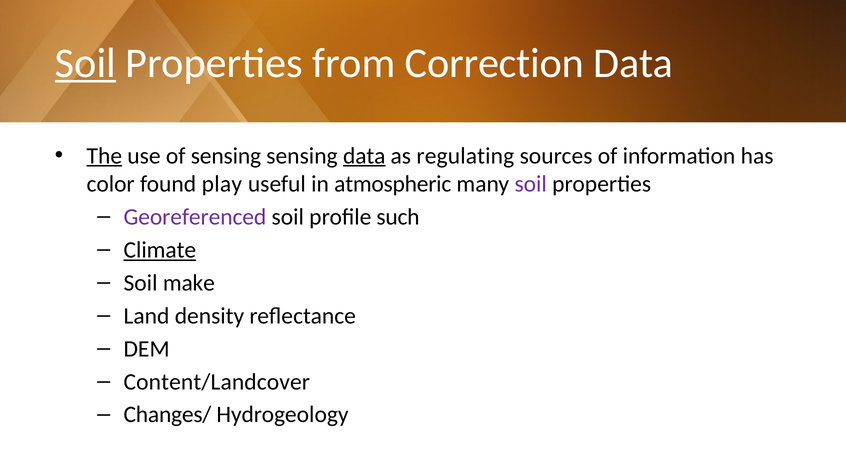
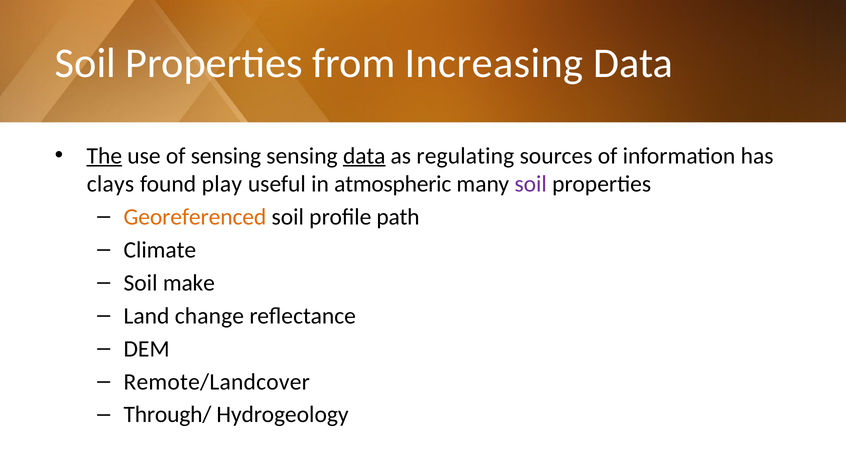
Soil at (85, 63) underline: present -> none
Correction: Correction -> Increasing
color: color -> clays
Georeferenced colour: purple -> orange
such: such -> path
Climate underline: present -> none
density: density -> change
Content/Landcover: Content/Landcover -> Remote/Landcover
Changes/: Changes/ -> Through/
